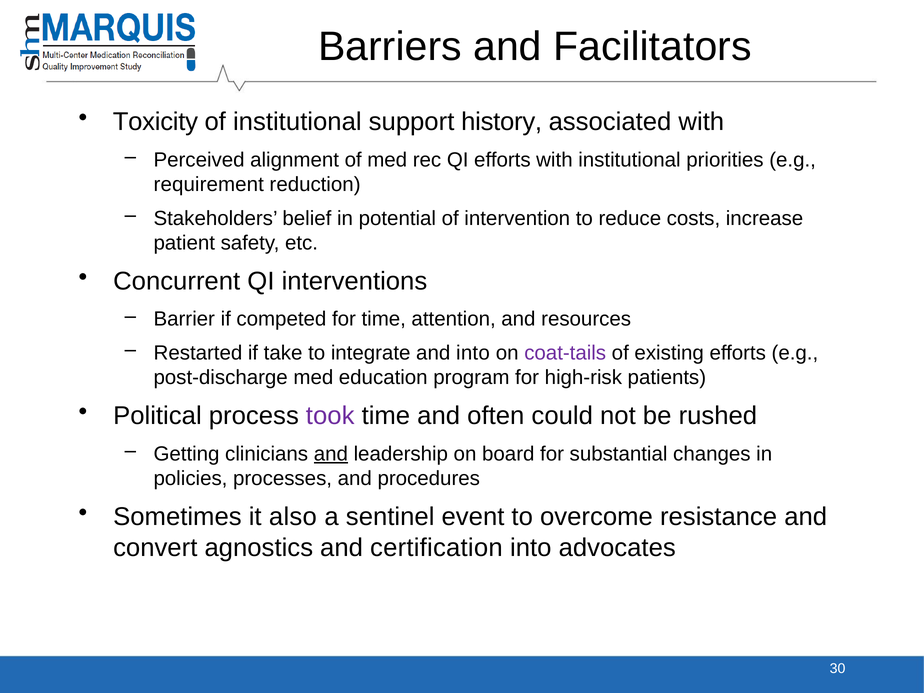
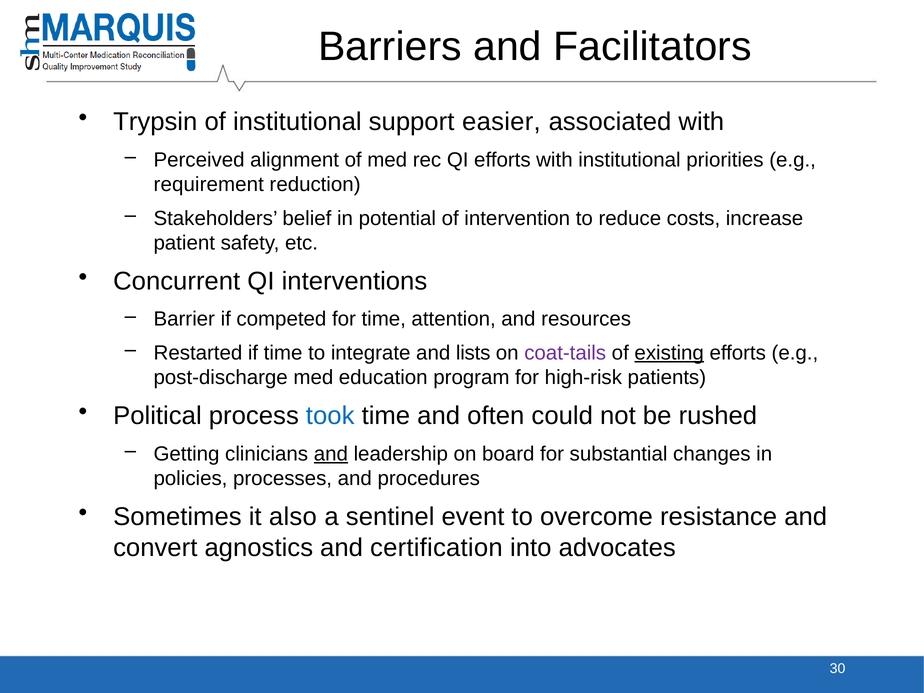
Toxicity: Toxicity -> Trypsin
history: history -> easier
if take: take -> time
and into: into -> lists
existing underline: none -> present
took colour: purple -> blue
